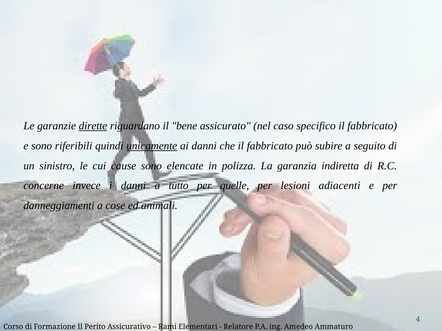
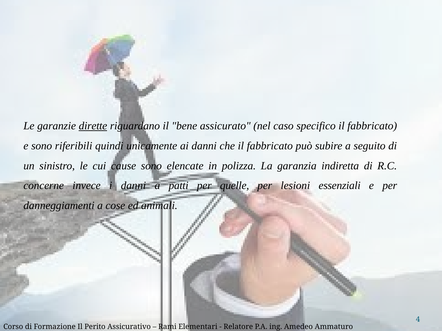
unicamente underline: present -> none
tutto: tutto -> patti
adiacenti: adiacenti -> essenziali
